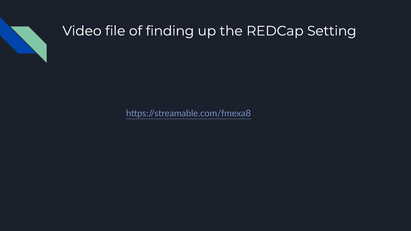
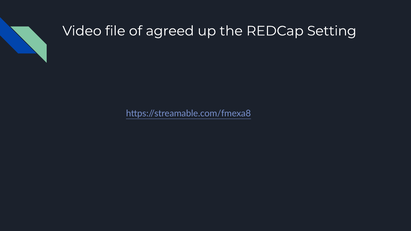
finding: finding -> agreed
